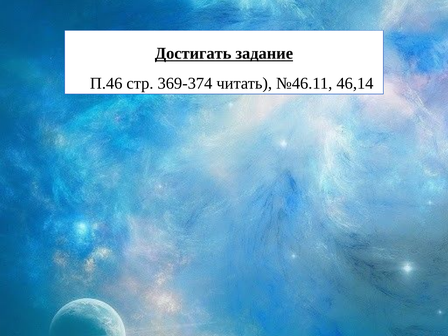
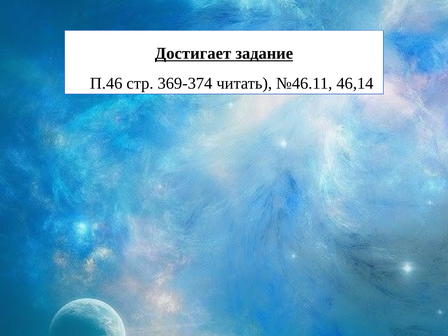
Достигать: Достигать -> Достигает
